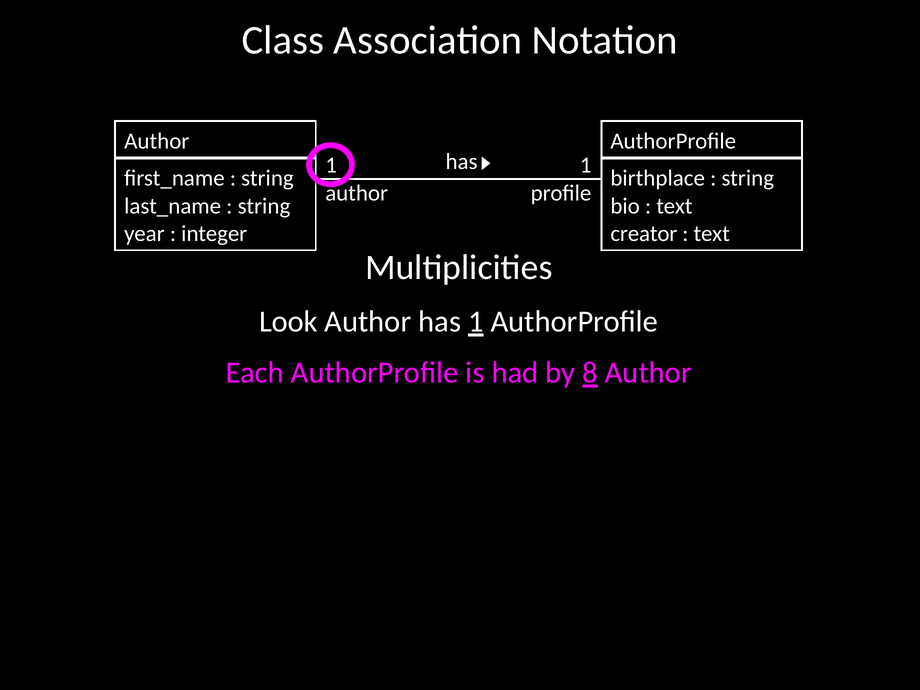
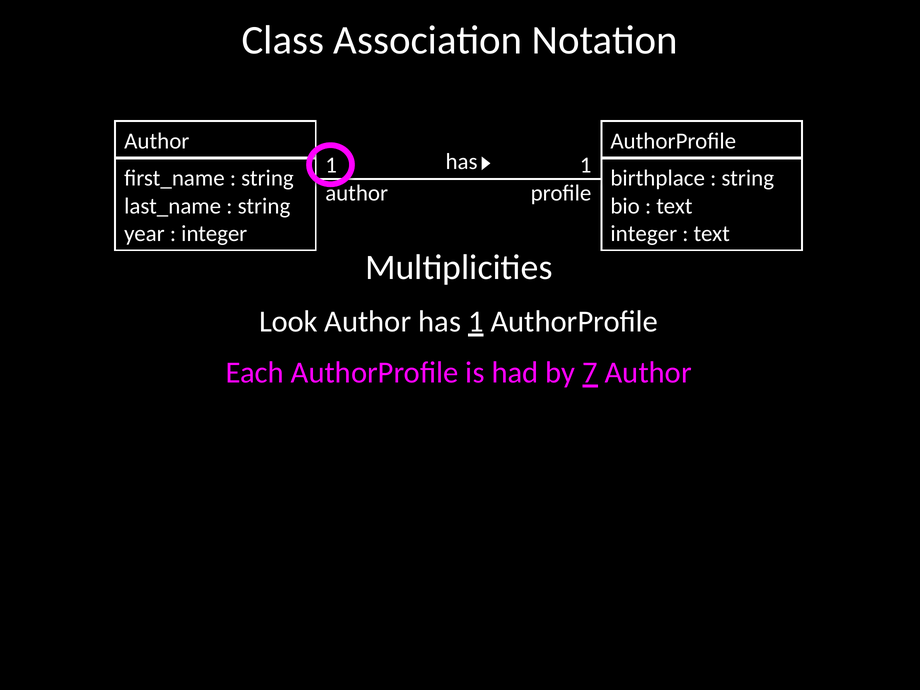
creator at (644, 234): creator -> integer
8: 8 -> 7
